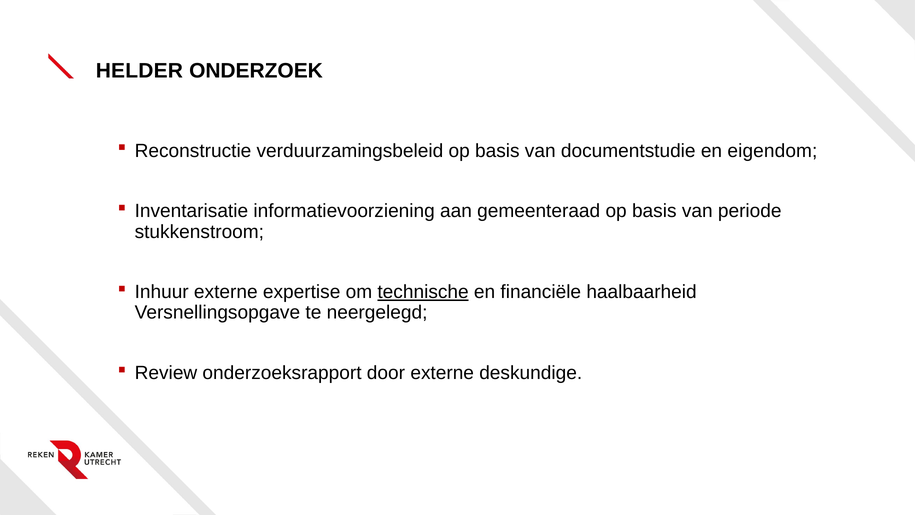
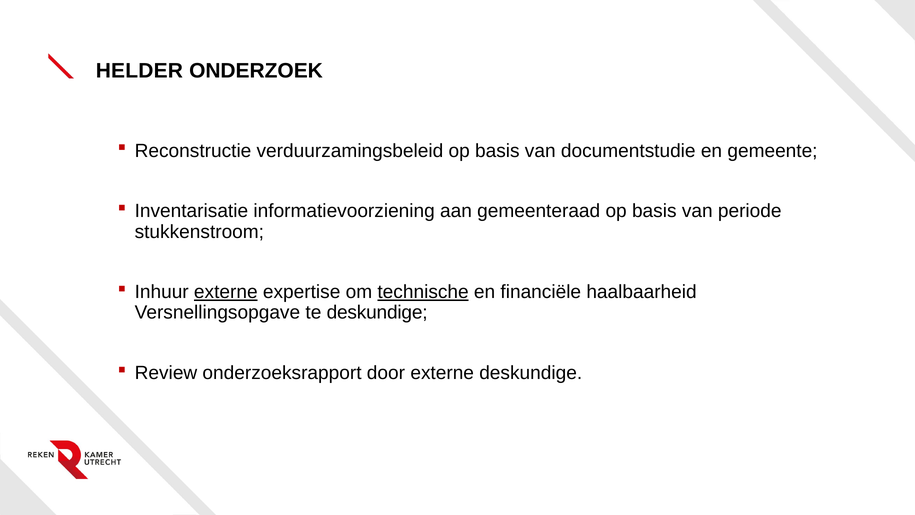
eigendom: eigendom -> gemeente
externe at (226, 292) underline: none -> present
te neergelegd: neergelegd -> deskundige
